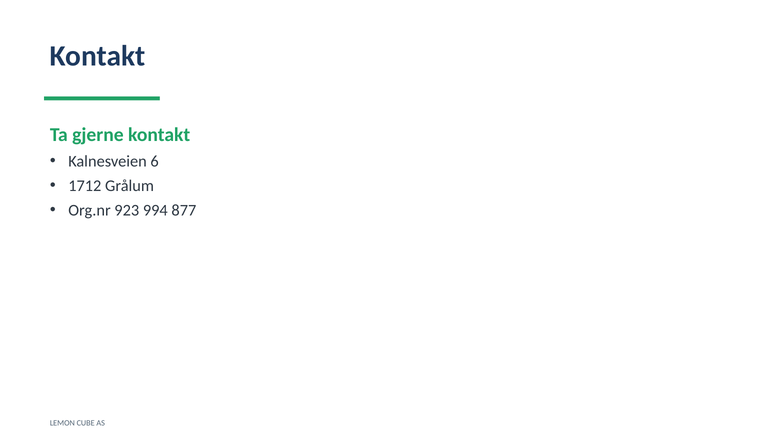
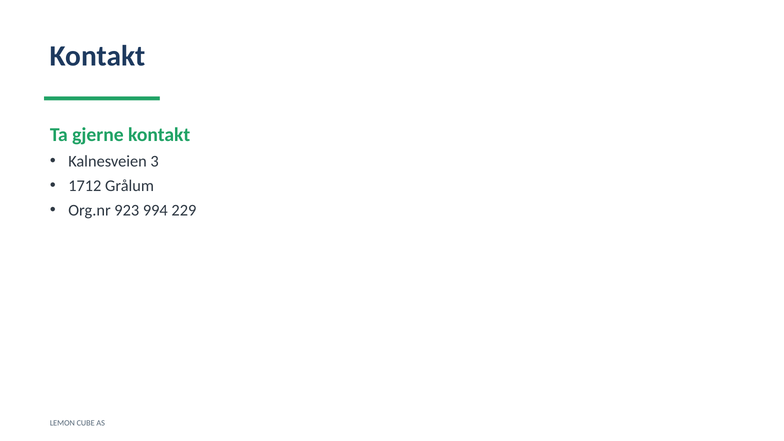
6: 6 -> 3
877: 877 -> 229
